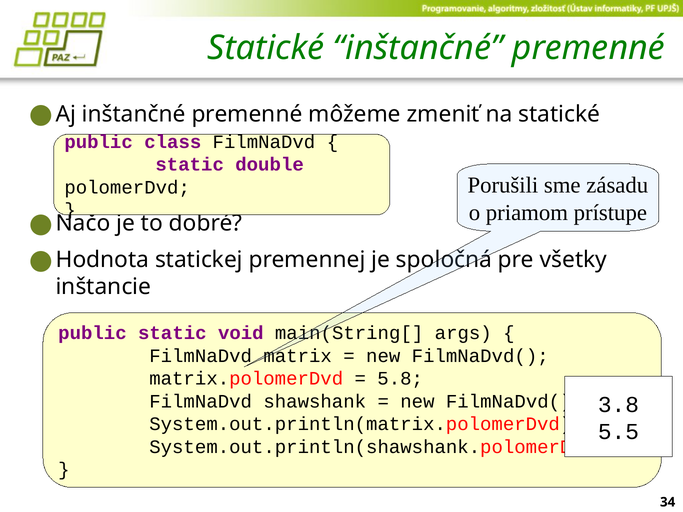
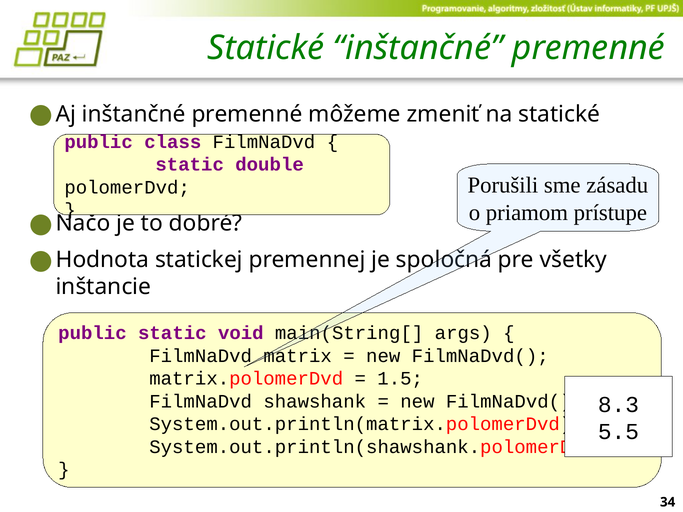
5.8: 5.8 -> 1.5
3.8: 3.8 -> 8.3
